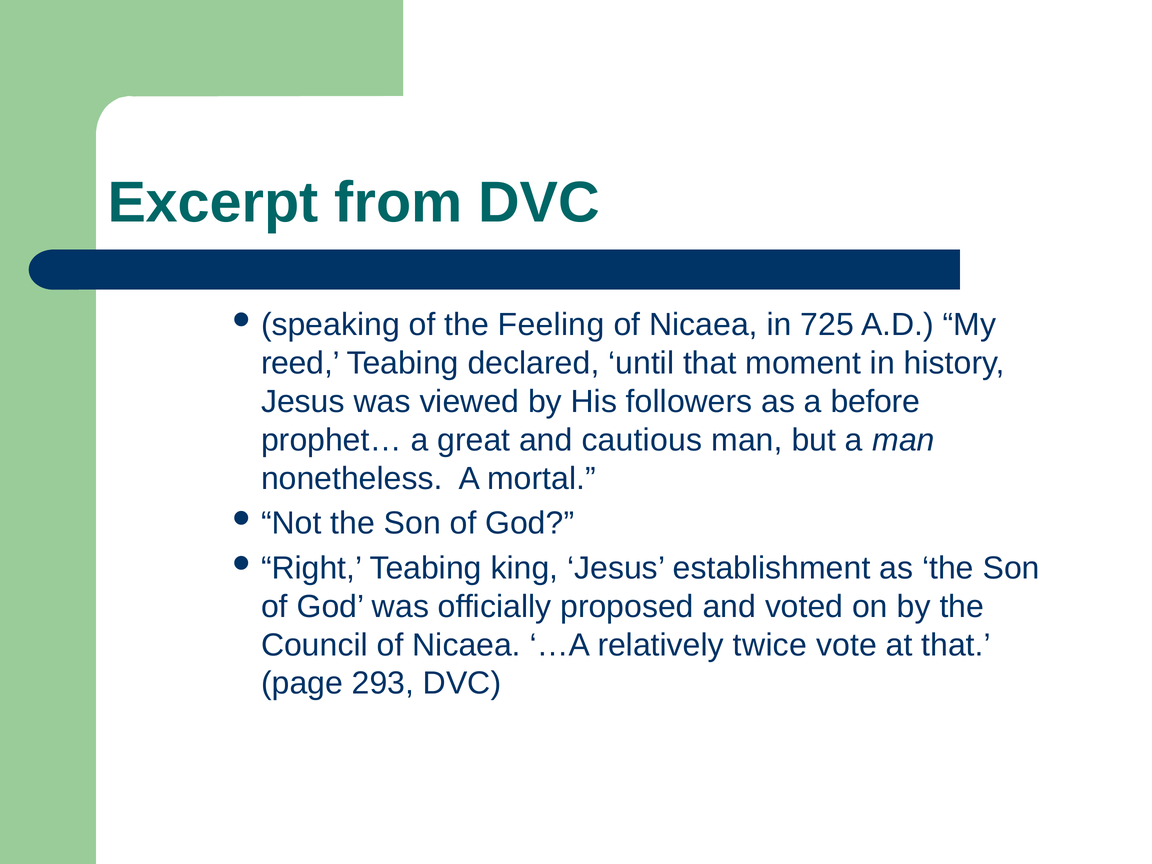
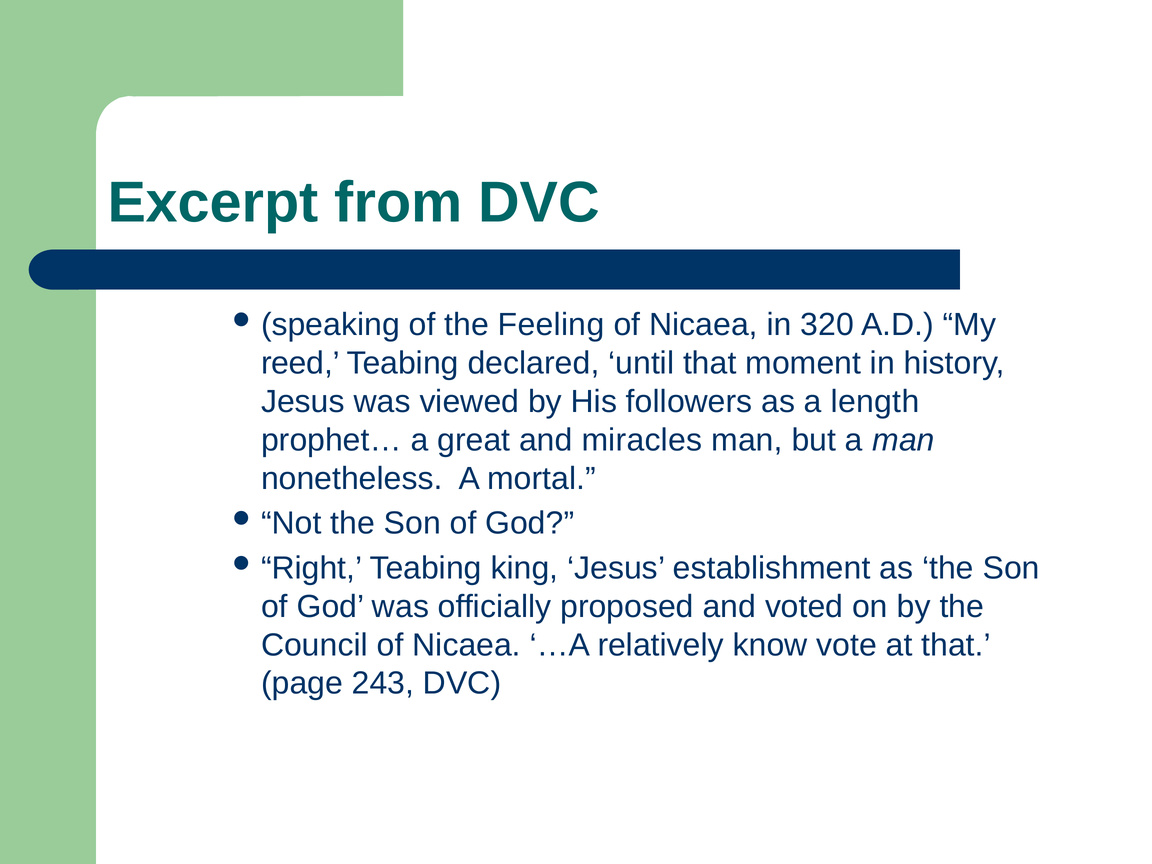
725: 725 -> 320
before: before -> length
cautious: cautious -> miracles
twice: twice -> know
293: 293 -> 243
